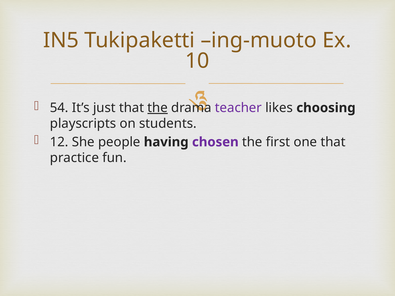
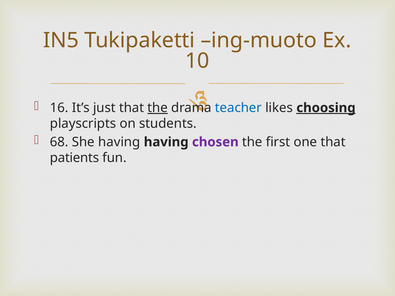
54: 54 -> 16
teacher colour: purple -> blue
choosing underline: none -> present
12: 12 -> 68
She people: people -> having
practice: practice -> patients
